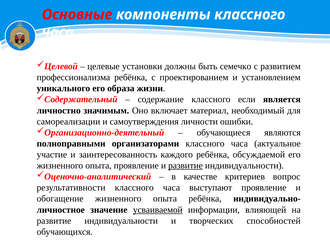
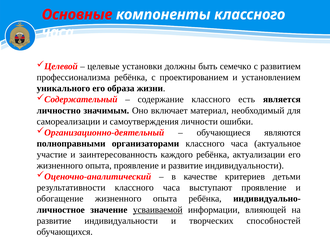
если: если -> есть
обсуждаемой: обсуждаемой -> актуализации
развитие at (185, 165) underline: present -> none
вопрос: вопрос -> детьми
